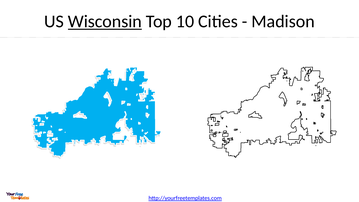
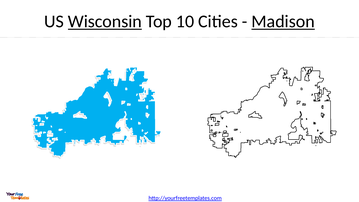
Madison underline: none -> present
